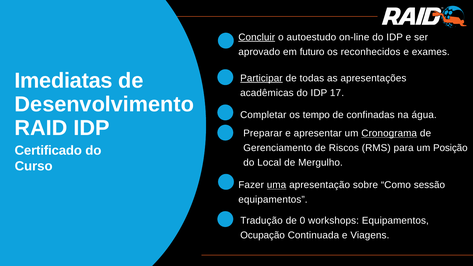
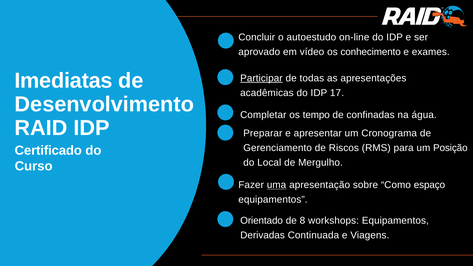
Concluir underline: present -> none
futuro: futuro -> vídeo
reconhecidos: reconhecidos -> conhecimento
Cronograma underline: present -> none
sessão: sessão -> espaço
Tradução: Tradução -> Orientado
0: 0 -> 8
Ocupação: Ocupação -> Derivadas
